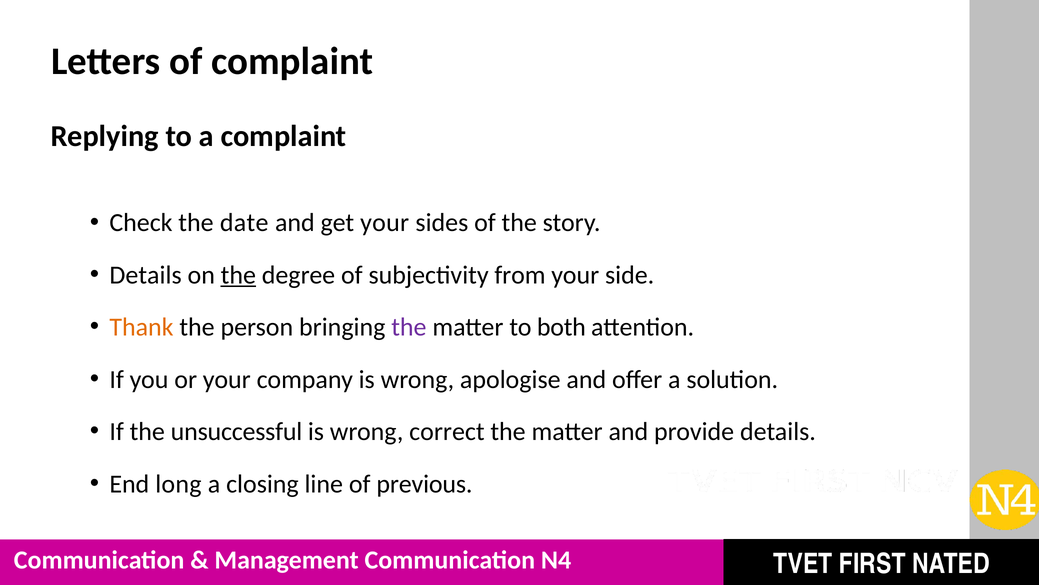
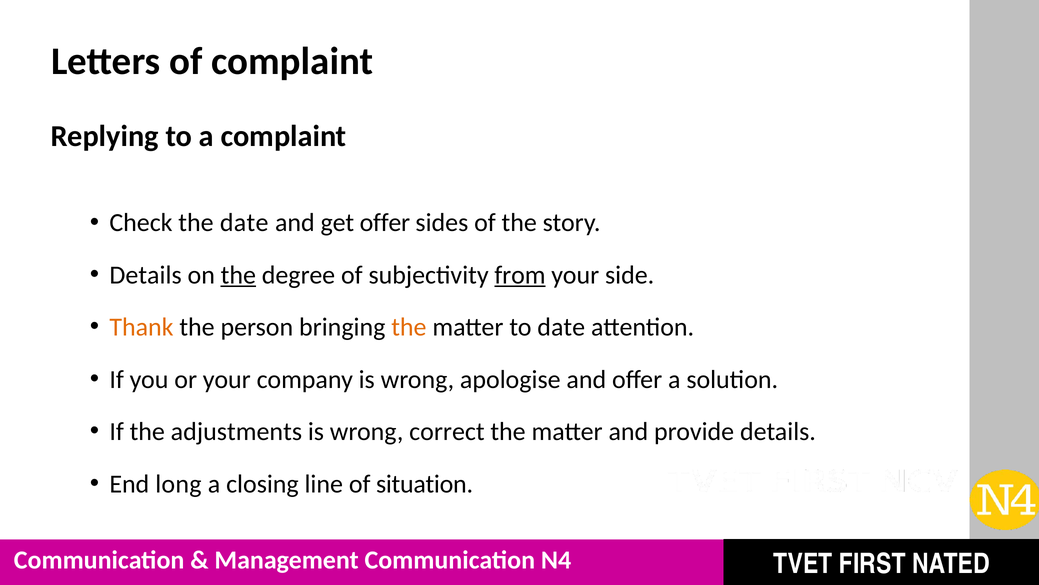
get your: your -> offer
from underline: none -> present
the at (409, 327) colour: purple -> orange
to both: both -> date
unsuccessful: unsuccessful -> adjustments
previous: previous -> situation
